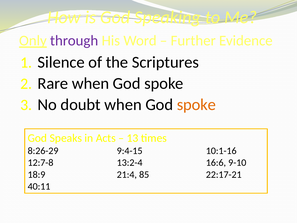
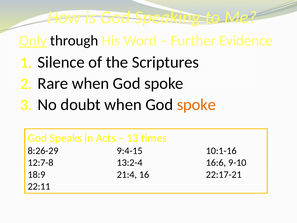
through colour: purple -> black
85: 85 -> 16
40:11: 40:11 -> 22:11
